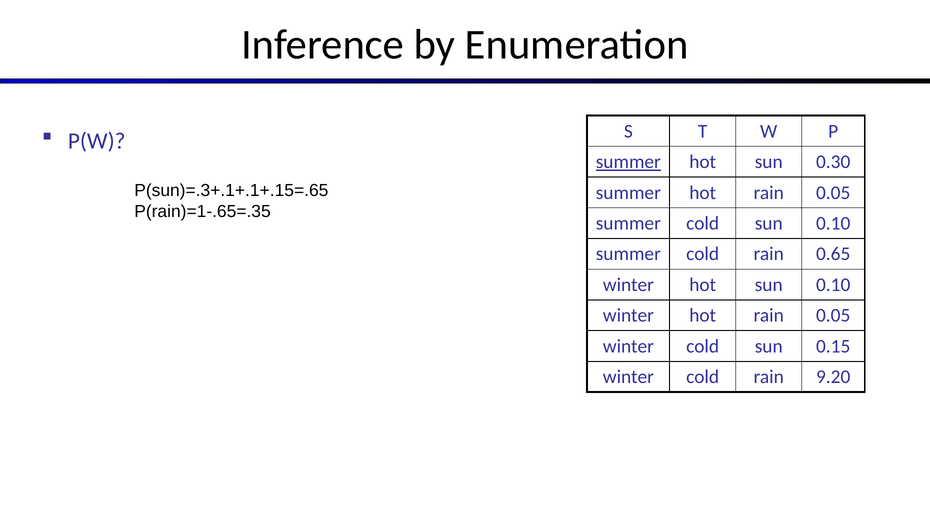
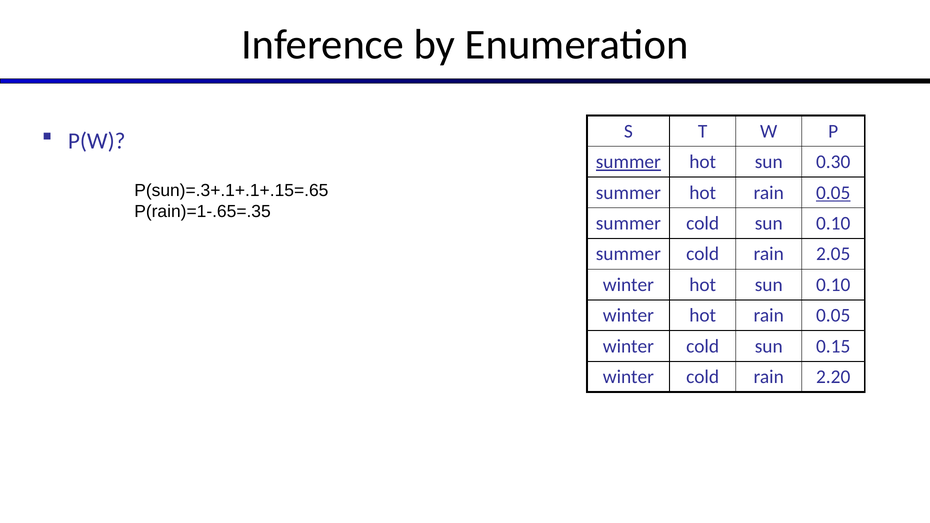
0.05 at (833, 193) underline: none -> present
0.65: 0.65 -> 2.05
9.20: 9.20 -> 2.20
